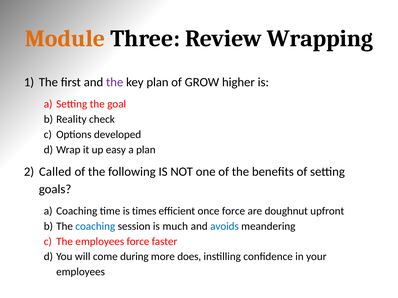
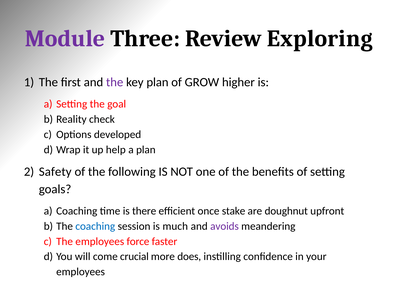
Module colour: orange -> purple
Wrapping: Wrapping -> Exploring
easy: easy -> help
Called: Called -> Safety
times: times -> there
once force: force -> stake
avoids colour: blue -> purple
during: during -> crucial
